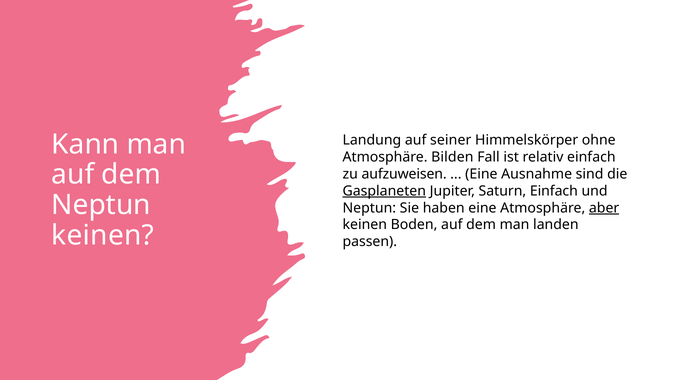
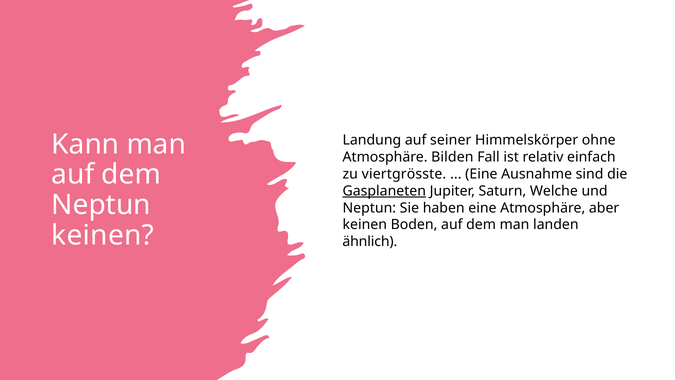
aufzuweisen: aufzuweisen -> viertgrösste
Saturn Einfach: Einfach -> Welche
aber underline: present -> none
passen: passen -> ähnlich
